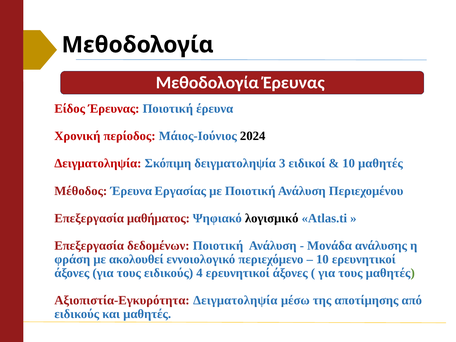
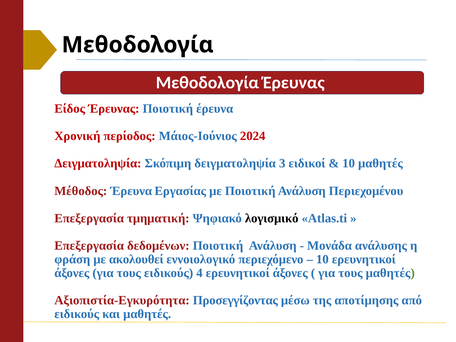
2024 colour: black -> red
μαθήματος: μαθήματος -> τμηματική
Αξιοπιστία-Εγκυρότητα Δειγματοληψία: Δειγματοληψία -> Προσεγγίζοντας
